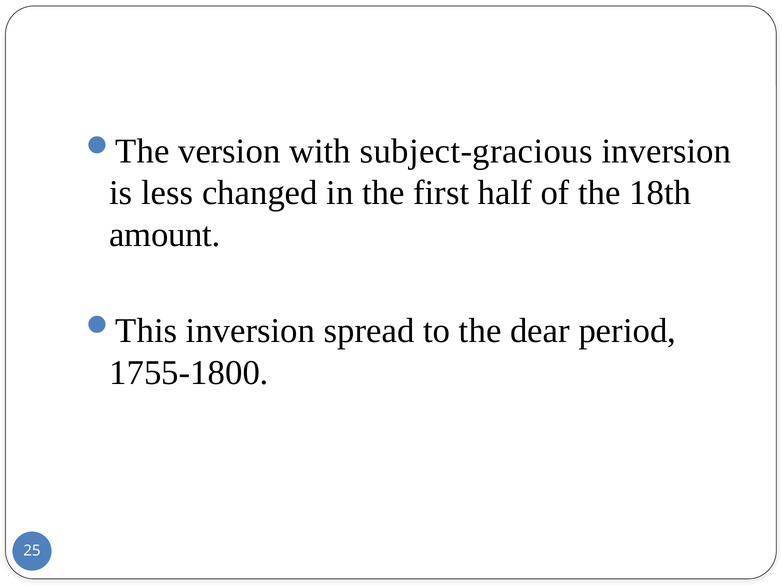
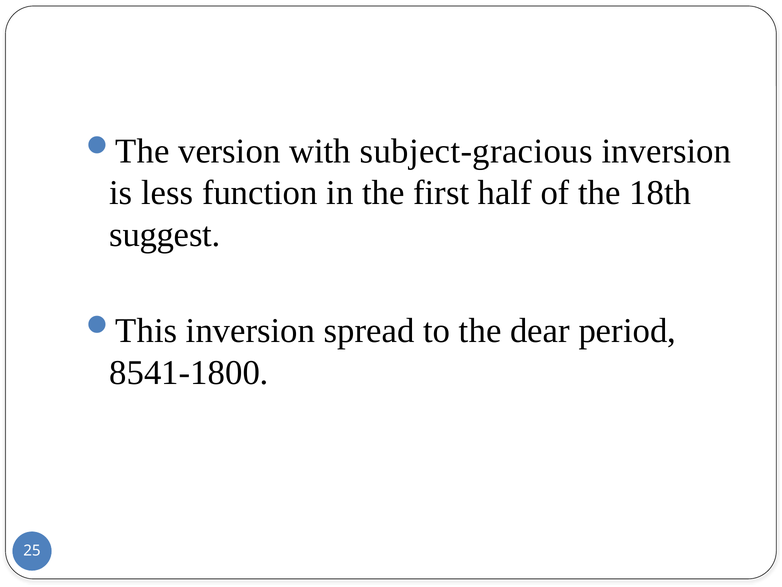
changed: changed -> function
amount: amount -> suggest
1755-1800: 1755-1800 -> 8541-1800
